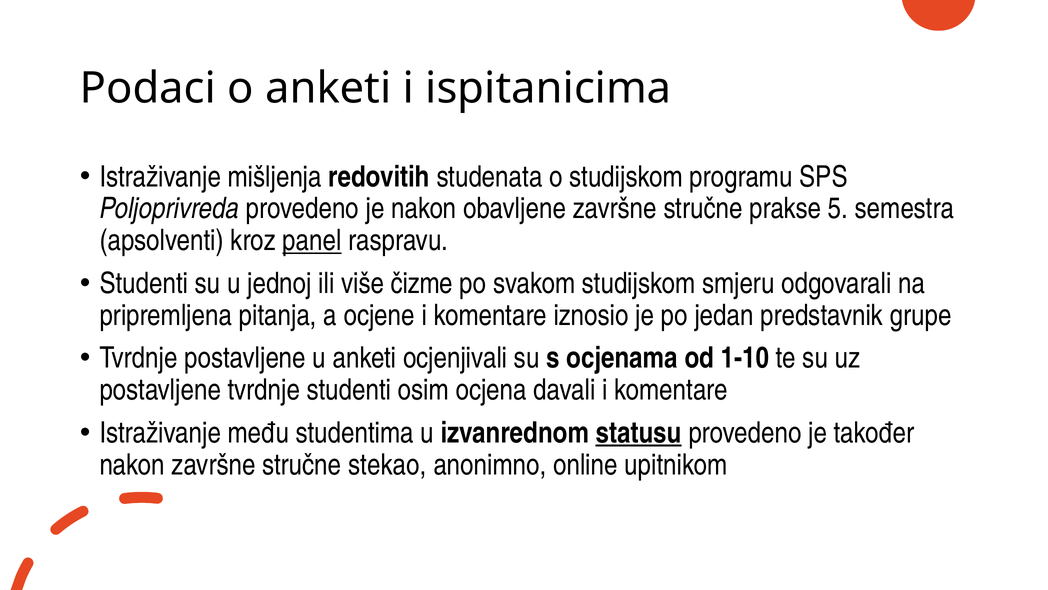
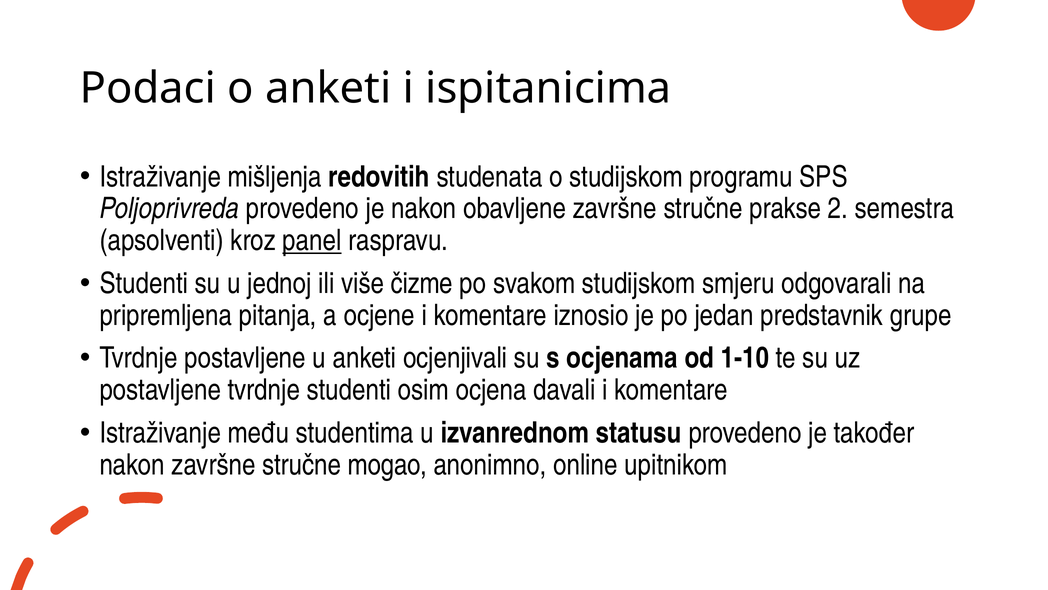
5: 5 -> 2
statusu underline: present -> none
stekao: stekao -> mogao
